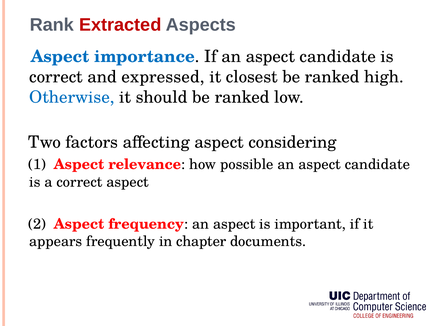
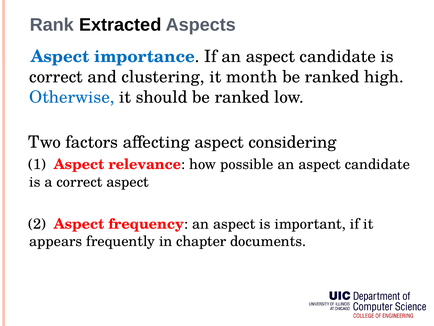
Extracted colour: red -> black
expressed: expressed -> clustering
closest: closest -> month
